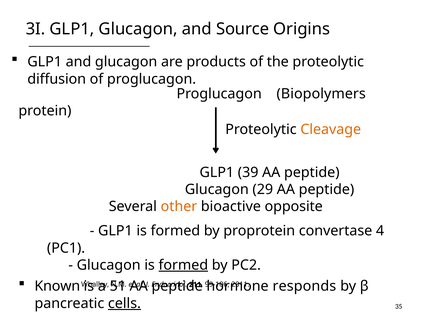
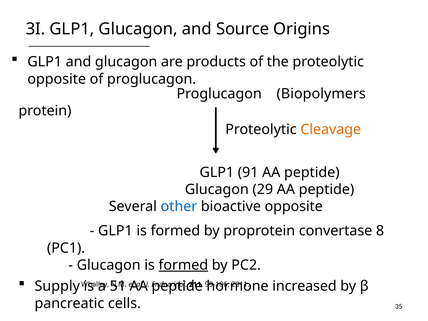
diffusion at (57, 79): diffusion -> opposite
39: 39 -> 91
other colour: orange -> blue
4: 4 -> 8
Known: Known -> Supply
responds: responds -> increased
cells underline: present -> none
